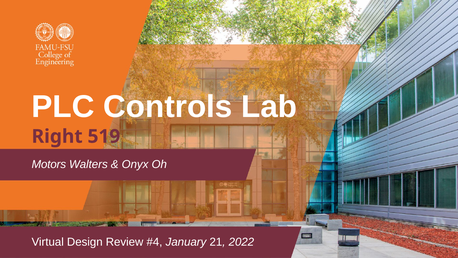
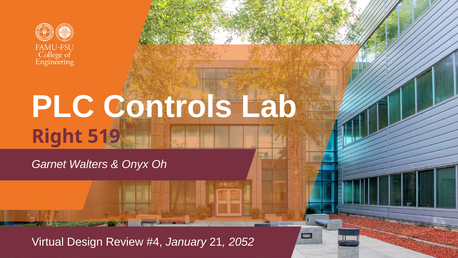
Motors: Motors -> Garnet
2022: 2022 -> 2052
